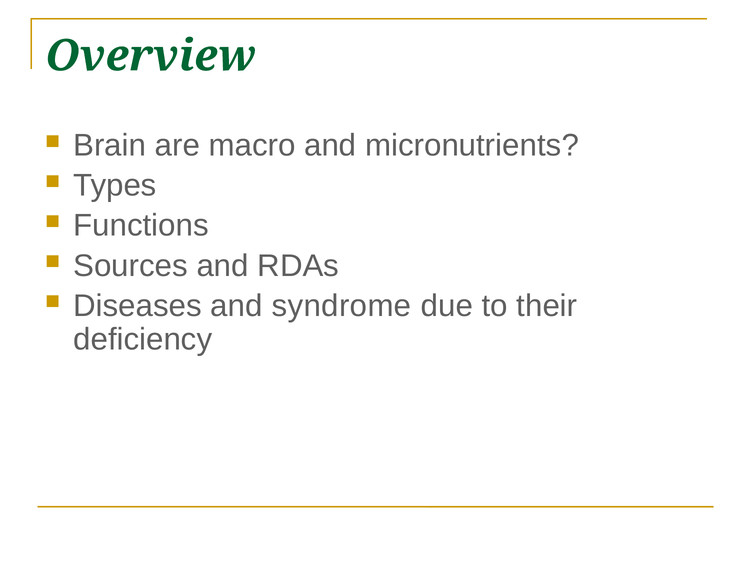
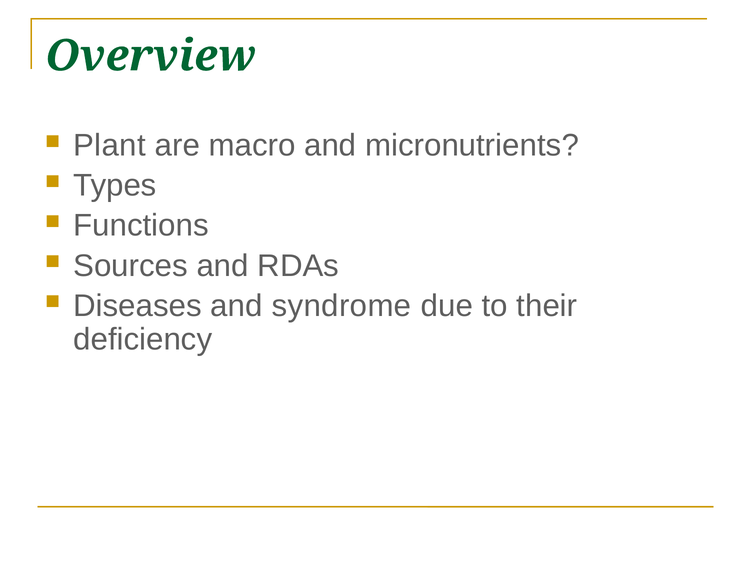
Brain: Brain -> Plant
